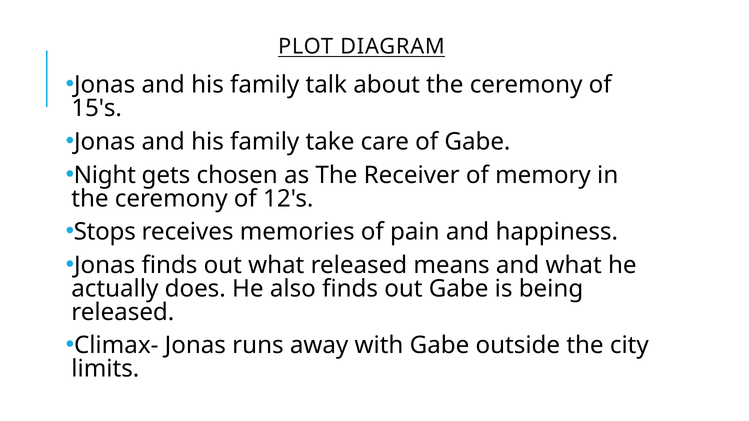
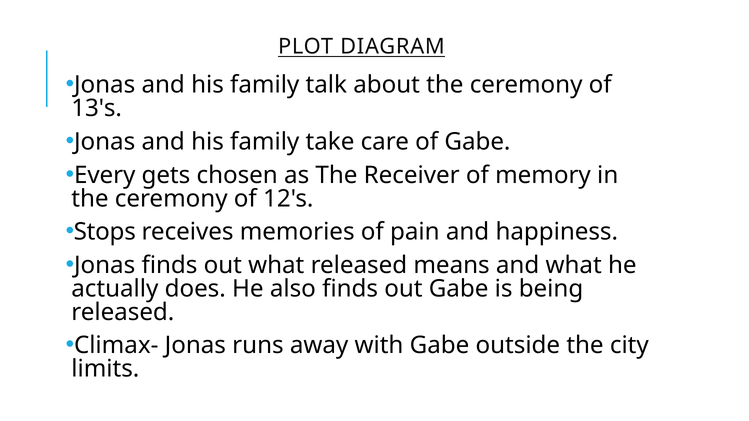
15's: 15's -> 13's
Night: Night -> Every
